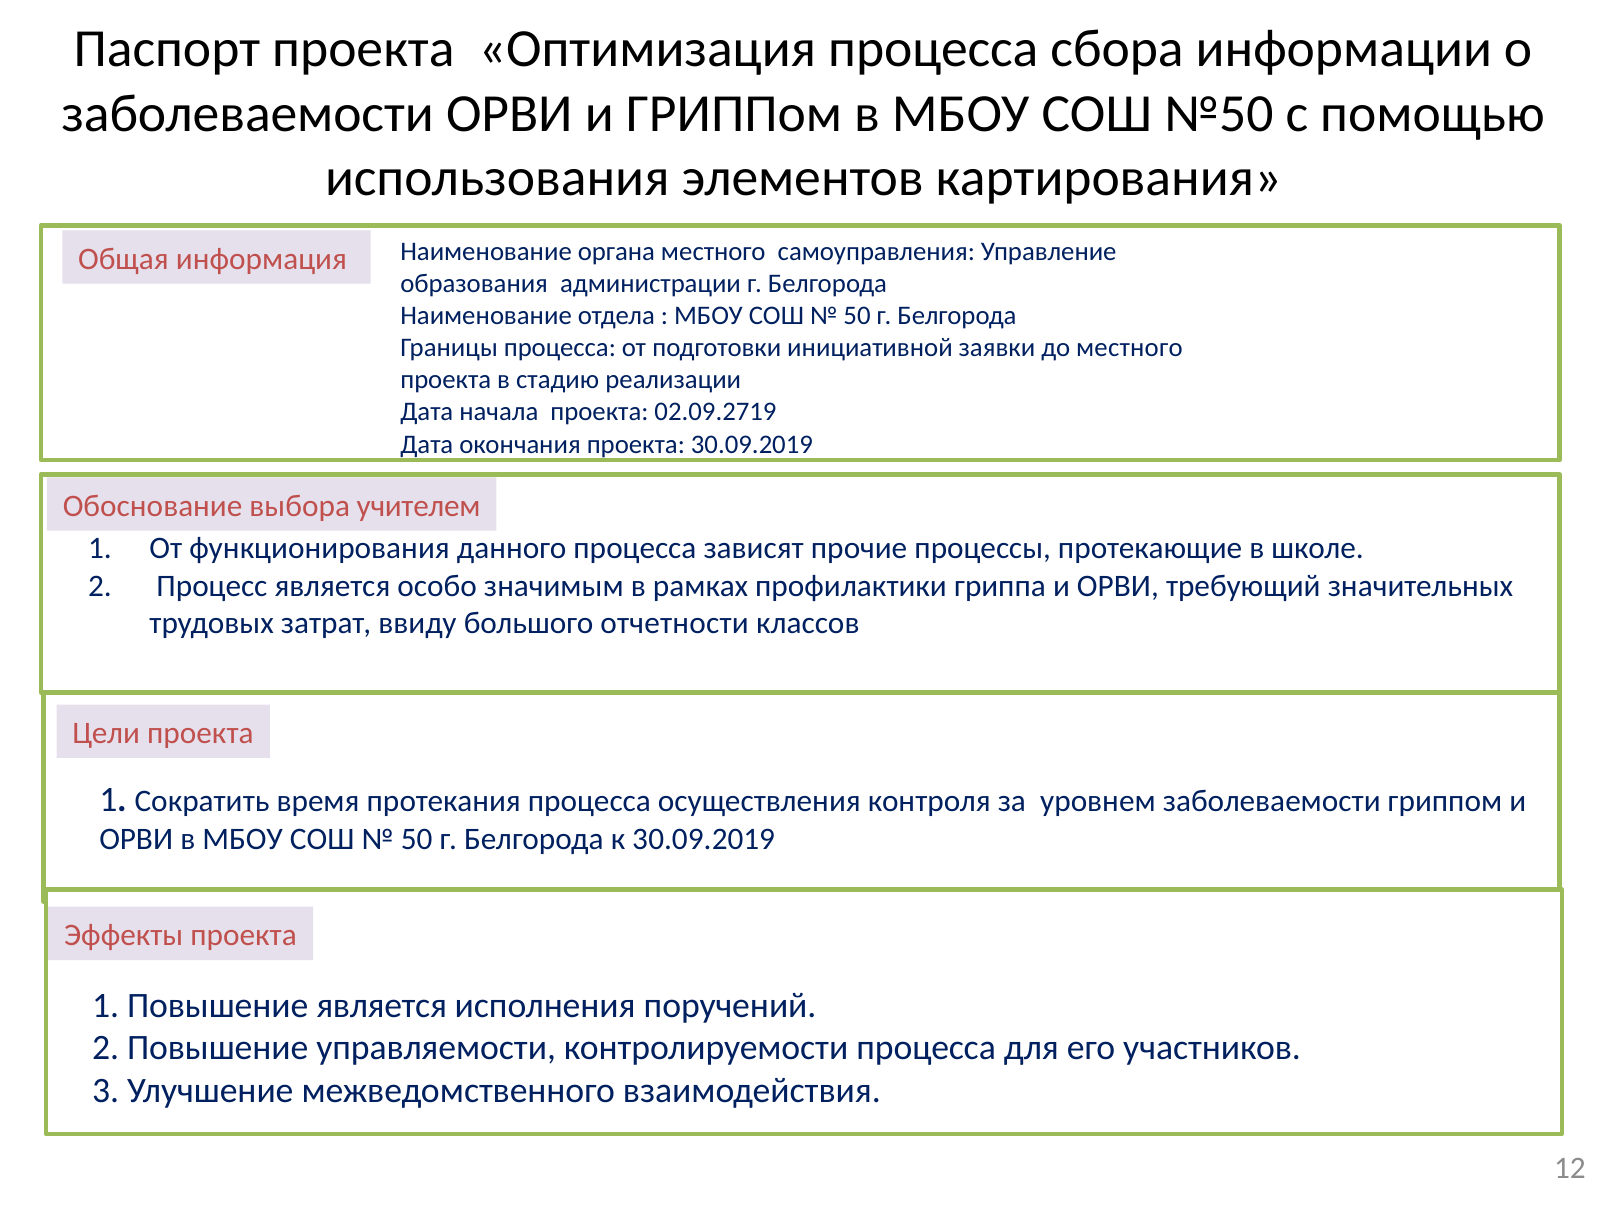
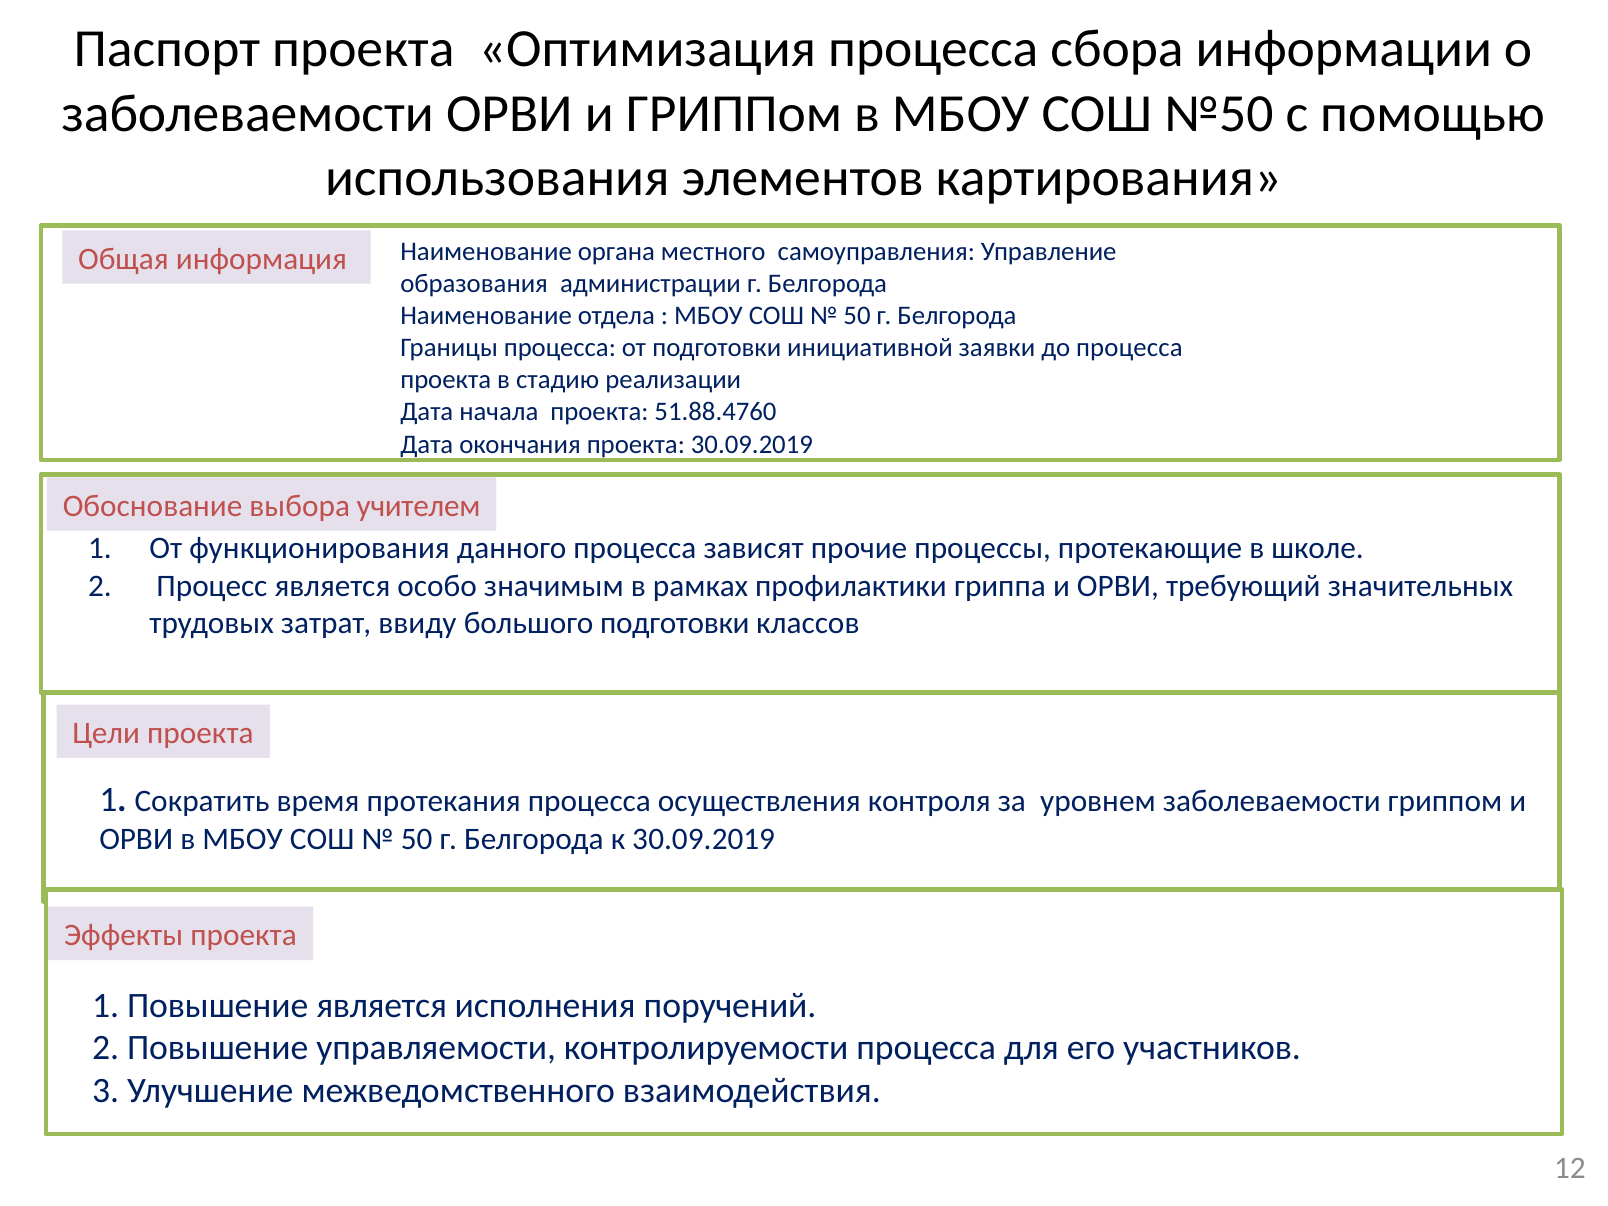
до местного: местного -> процесса
02.09.2719: 02.09.2719 -> 51.88.4760
большого отчетности: отчетности -> подготовки
